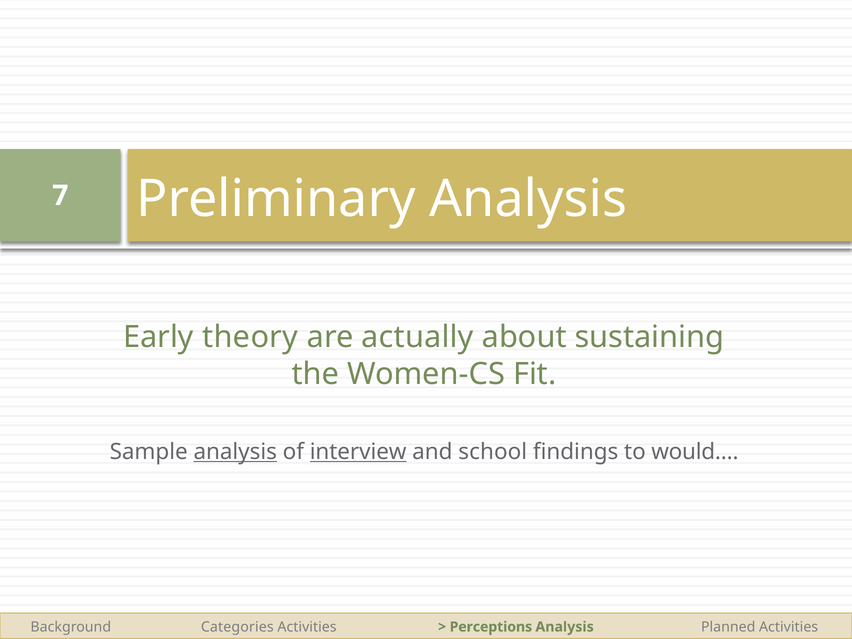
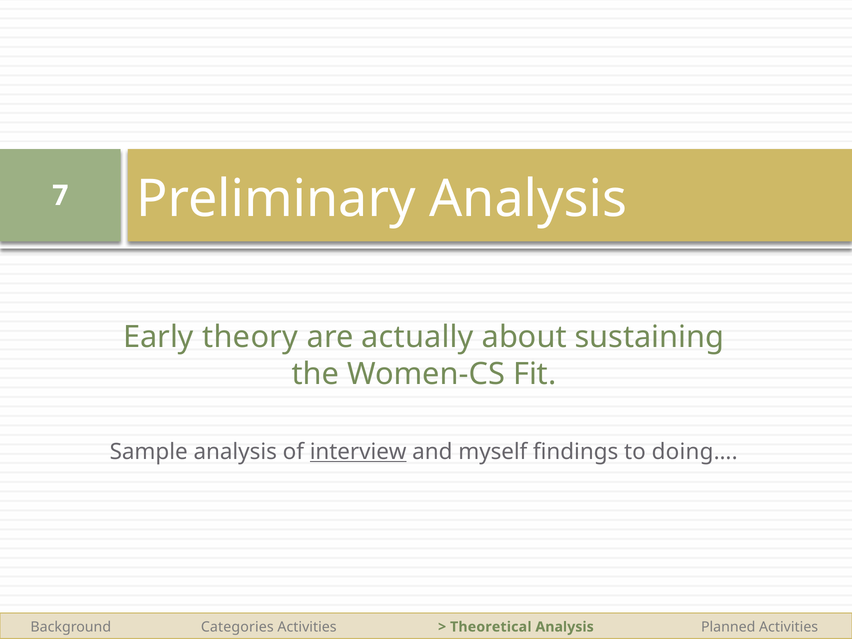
analysis at (235, 452) underline: present -> none
school: school -> myself
would…: would… -> doing…
Perceptions: Perceptions -> Theoretical
